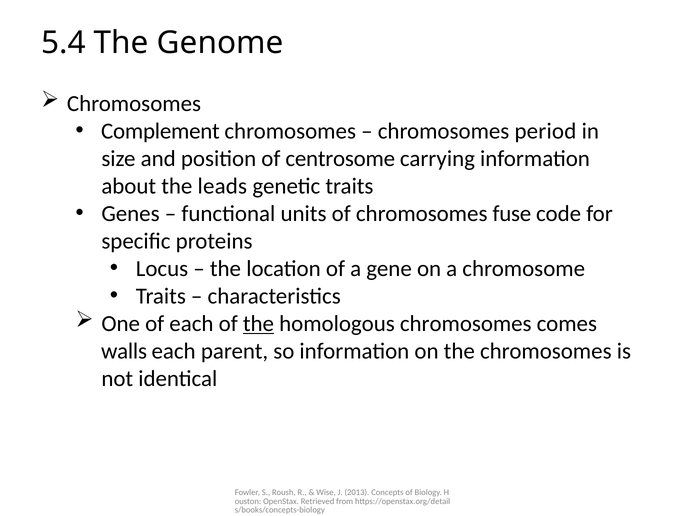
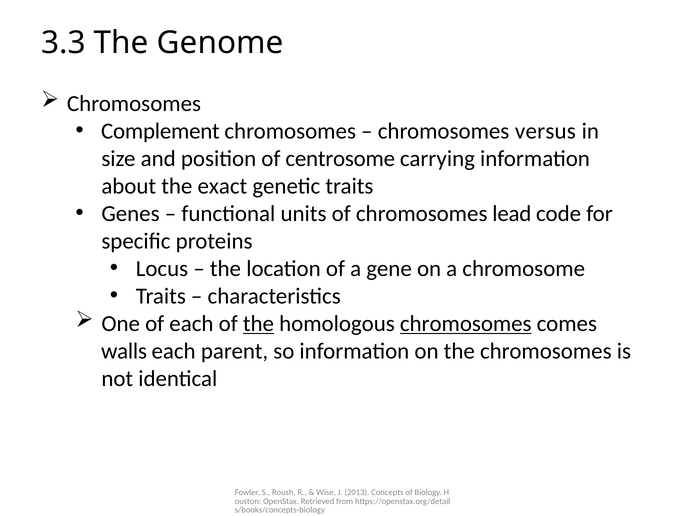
5.4: 5.4 -> 3.3
period: period -> versus
leads: leads -> exact
fuse: fuse -> lead
chromosomes at (466, 324) underline: none -> present
